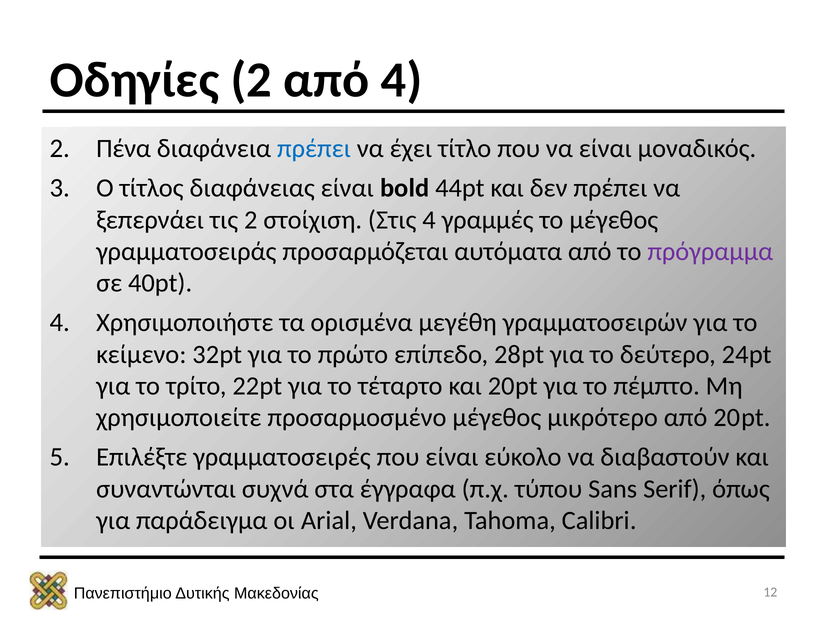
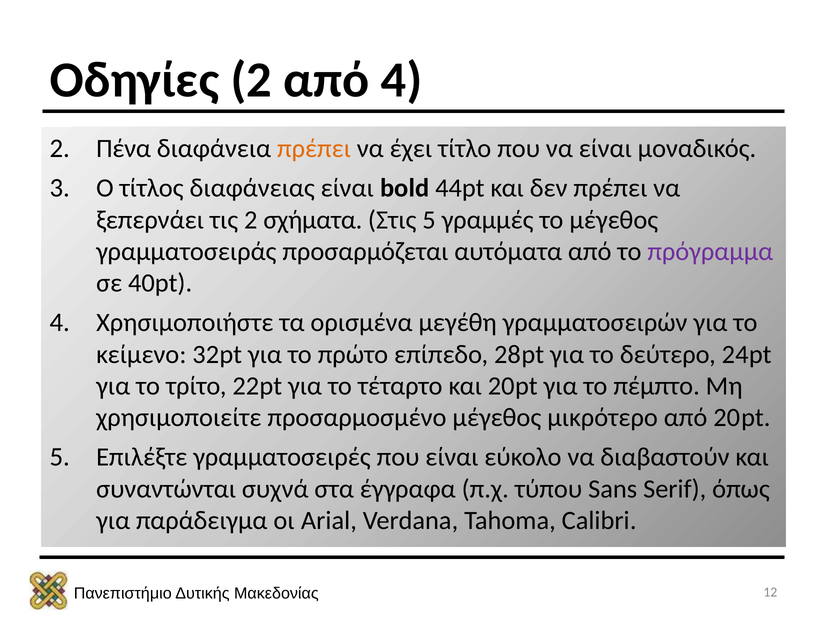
πρέπει at (314, 149) colour: blue -> orange
στοίχιση: στοίχιση -> σχήματα
Στις 4: 4 -> 5
